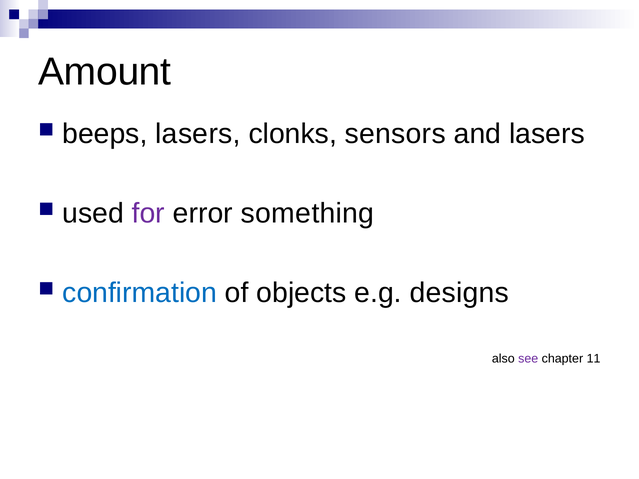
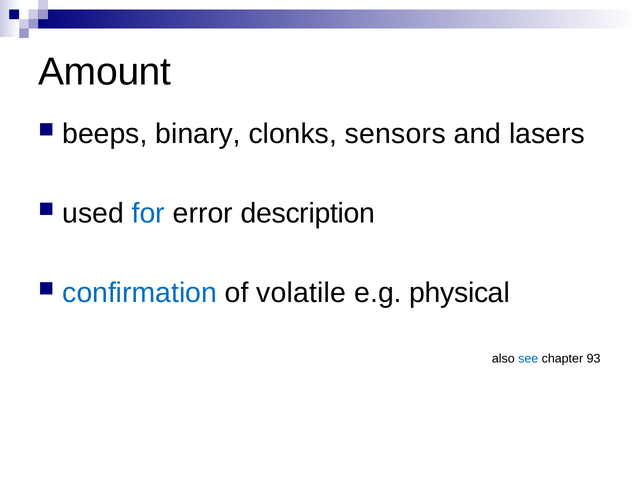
beeps lasers: lasers -> binary
for colour: purple -> blue
something: something -> description
objects: objects -> volatile
designs: designs -> physical
see colour: purple -> blue
11: 11 -> 93
